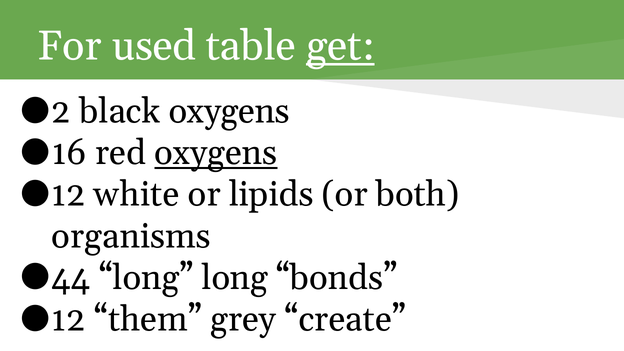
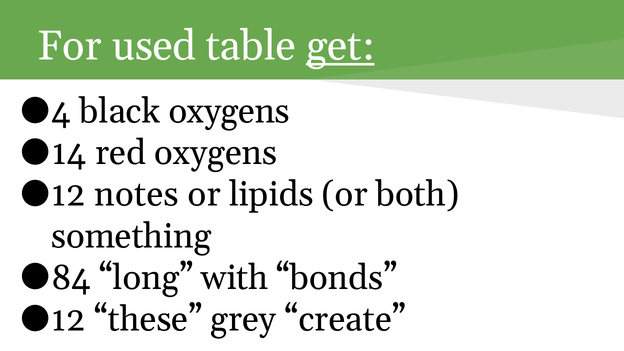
2: 2 -> 4
16: 16 -> 14
oxygens at (216, 153) underline: present -> none
white: white -> notes
organisms: organisms -> something
44: 44 -> 84
long long: long -> with
them: them -> these
